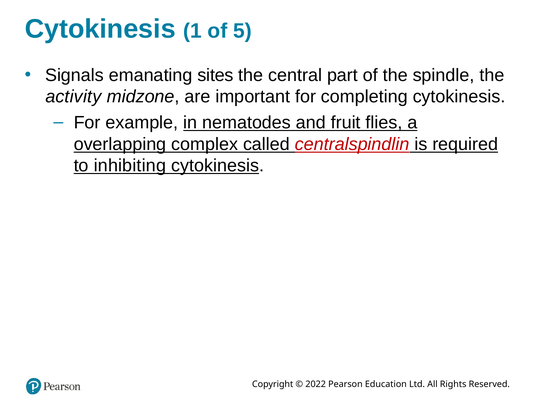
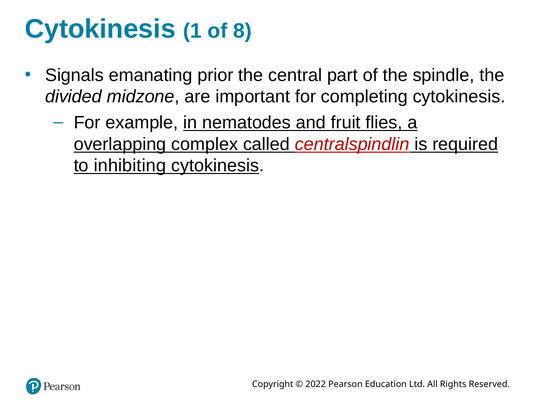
5: 5 -> 8
sites: sites -> prior
activity: activity -> divided
